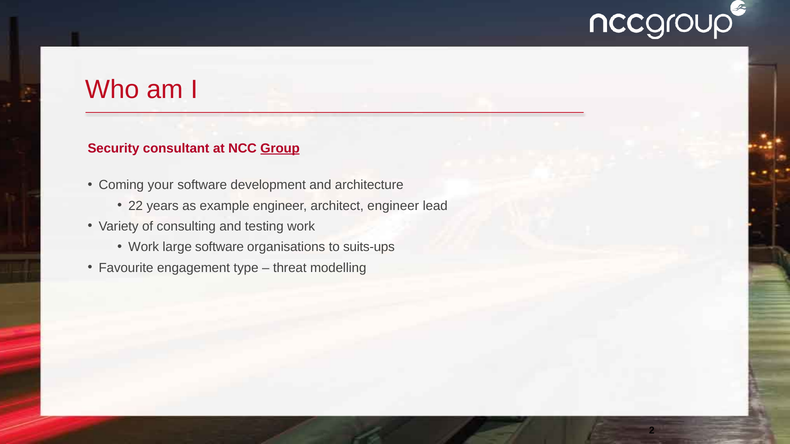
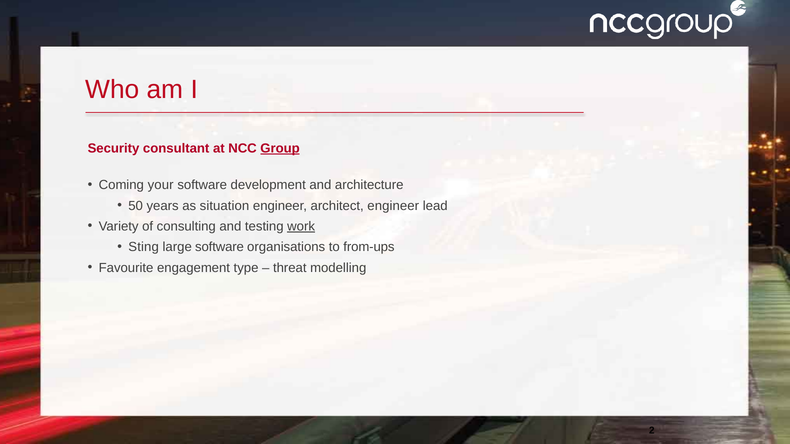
22: 22 -> 50
example: example -> situation
work at (301, 227) underline: none -> present
Work at (144, 247): Work -> Sting
suits-ups: suits-ups -> from-ups
